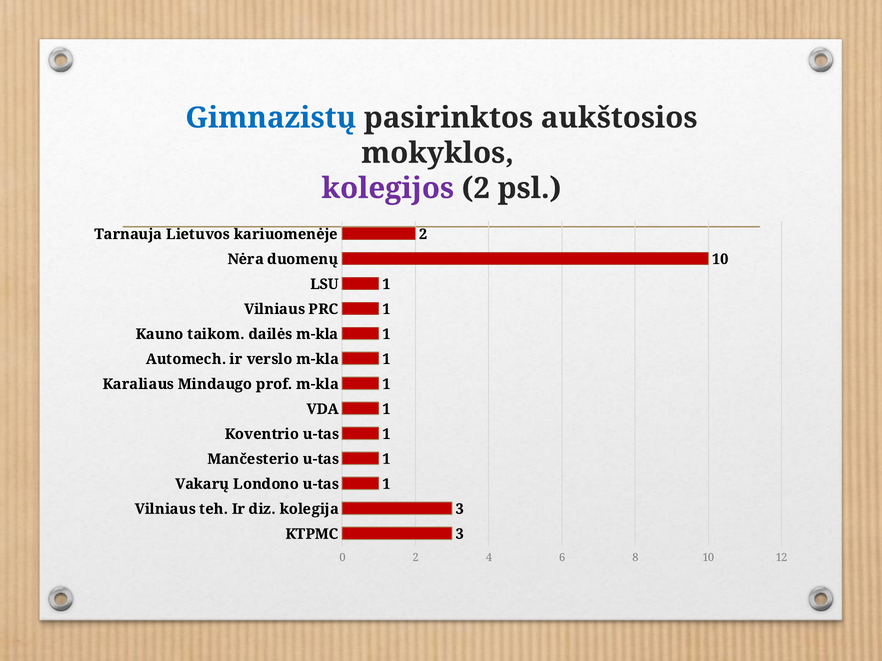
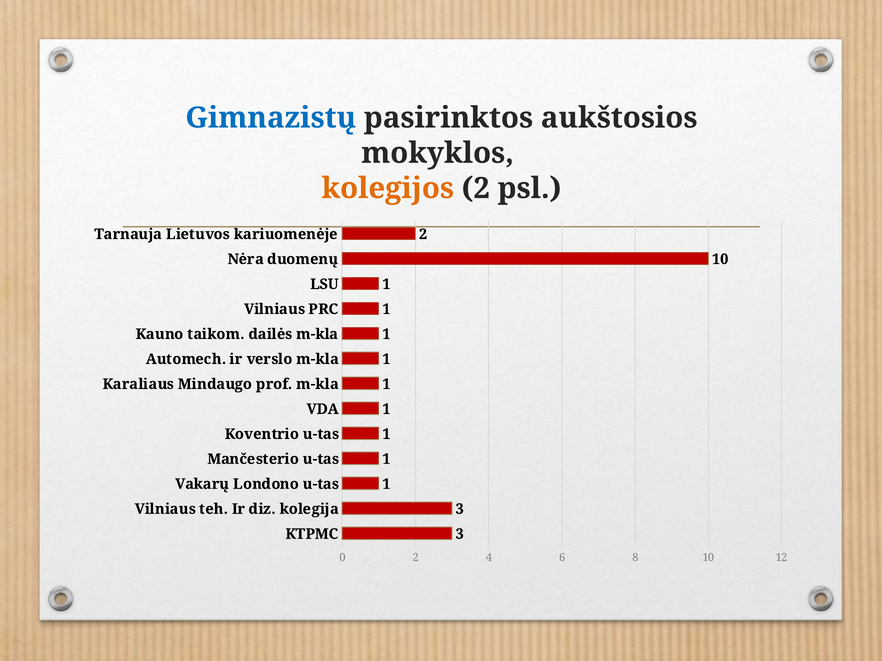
kolegijos colour: purple -> orange
